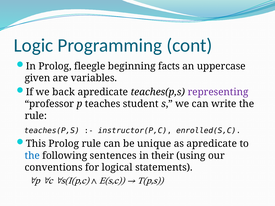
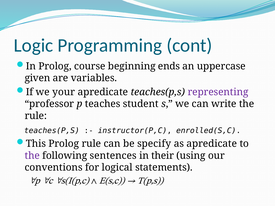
fleegle: fleegle -> course
facts: facts -> ends
back: back -> your
unique: unique -> specify
the at (32, 156) colour: blue -> purple
